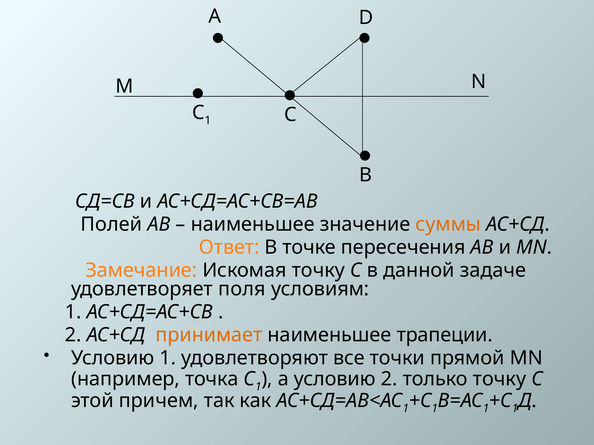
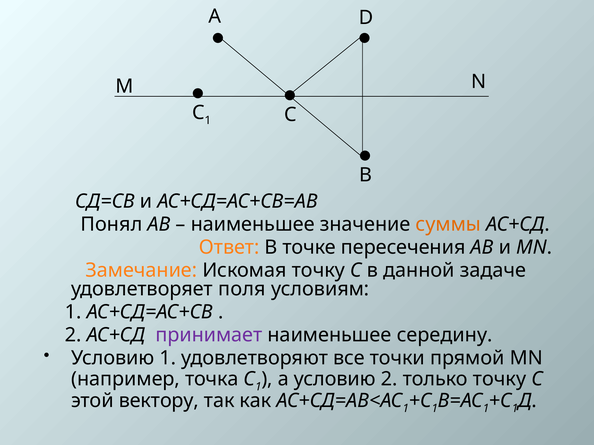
Полей: Полей -> Понял
принимает colour: orange -> purple
трапеции: трапеции -> середину
причем: причем -> вектору
